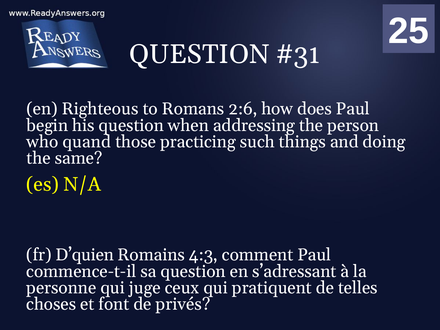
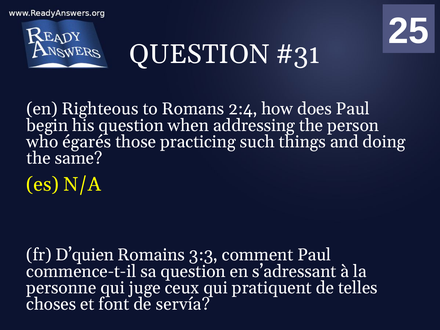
2:6: 2:6 -> 2:4
quand: quand -> égarés
4:3: 4:3 -> 3:3
privés: privés -> servía
